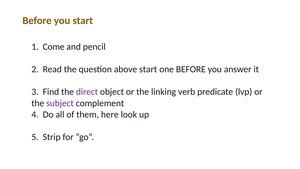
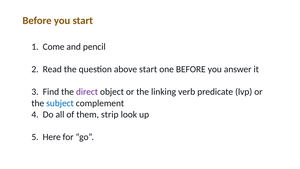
subject colour: purple -> blue
here: here -> strip
Strip: Strip -> Here
